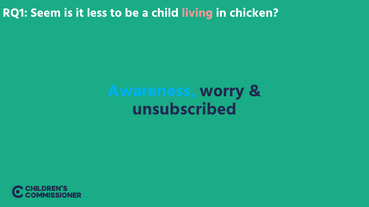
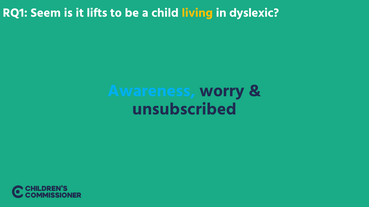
less: less -> lifts
living colour: pink -> yellow
chicken: chicken -> dyslexic
